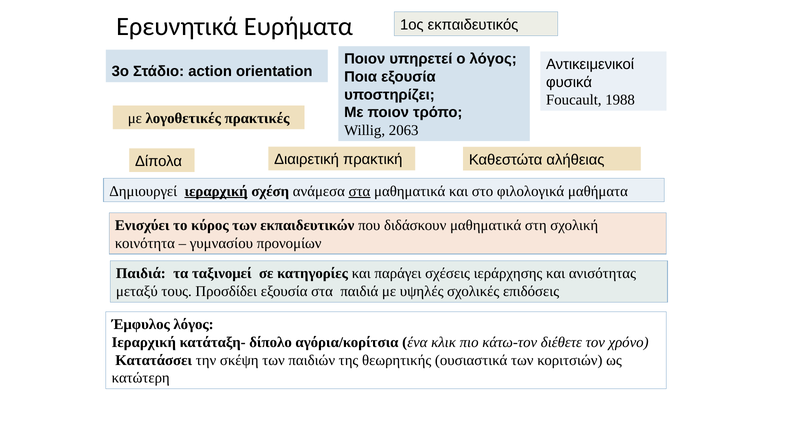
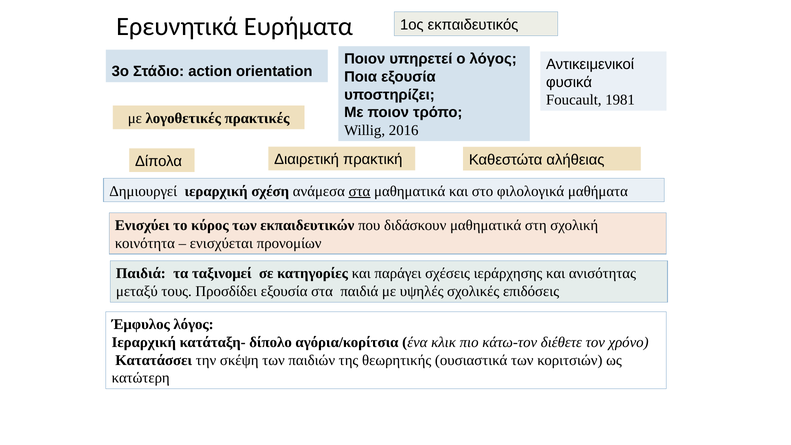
1988: 1988 -> 1981
2063: 2063 -> 2016
ιεραρχική at (216, 191) underline: present -> none
γυμνασίου: γυμνασίου -> ενισχύεται
